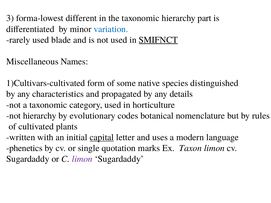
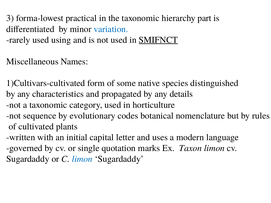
different: different -> practical
blade: blade -> using
not hierarchy: hierarchy -> sequence
capital underline: present -> none
phenetics: phenetics -> governed
limon at (82, 159) colour: purple -> blue
